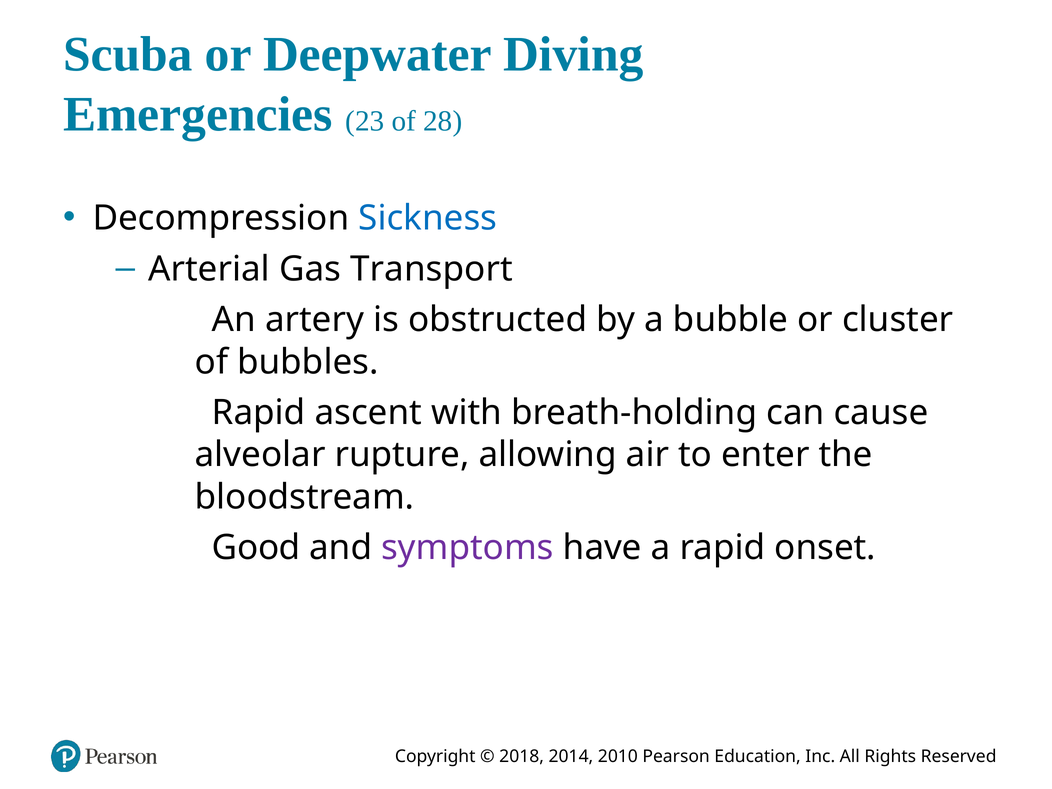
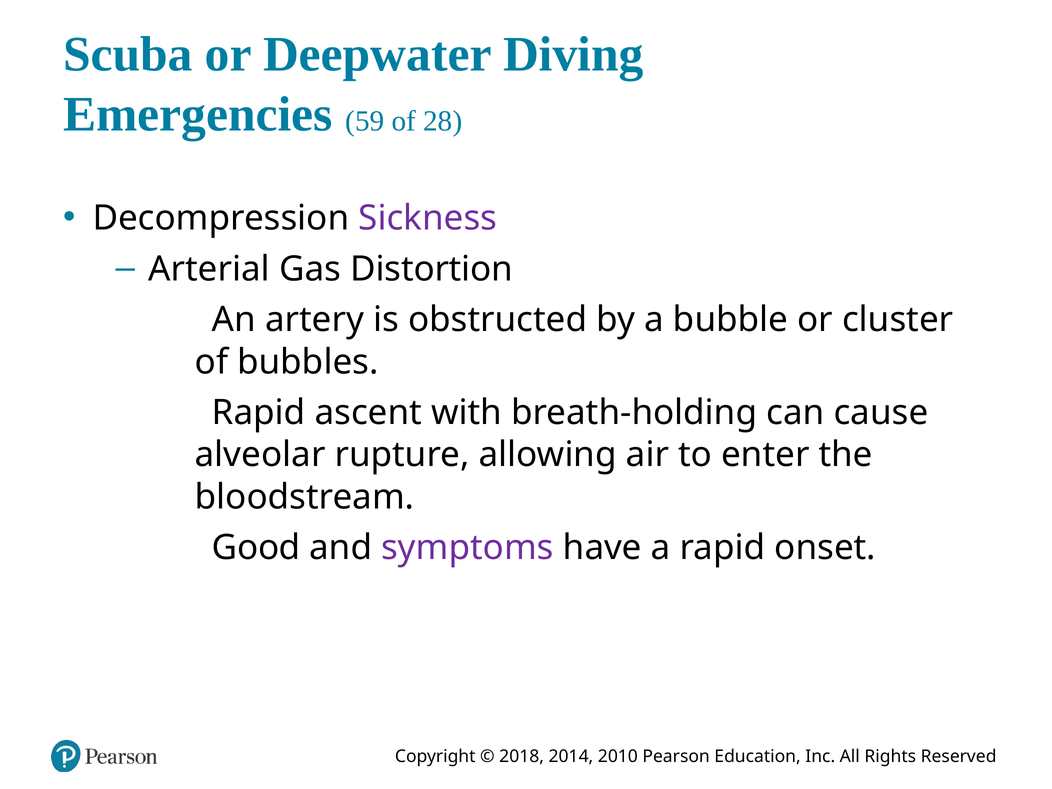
23: 23 -> 59
Sickness colour: blue -> purple
Transport: Transport -> Distortion
